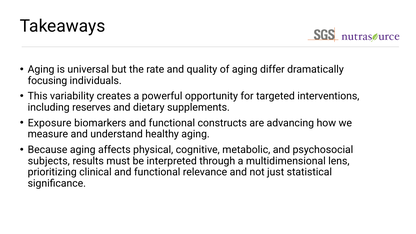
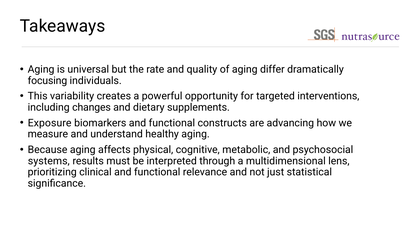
reserves: reserves -> changes
subjects: subjects -> systems
